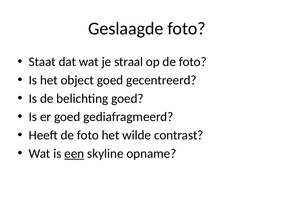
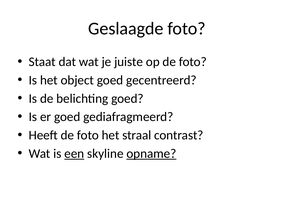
straal: straal -> juiste
wilde: wilde -> straal
opname underline: none -> present
